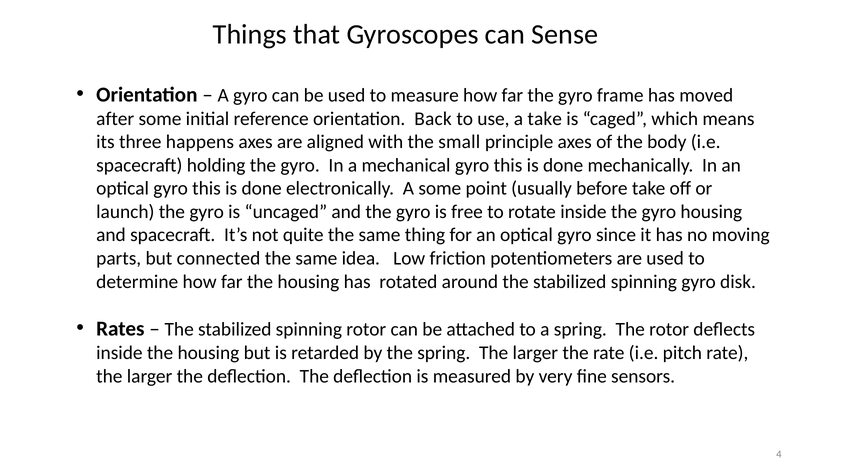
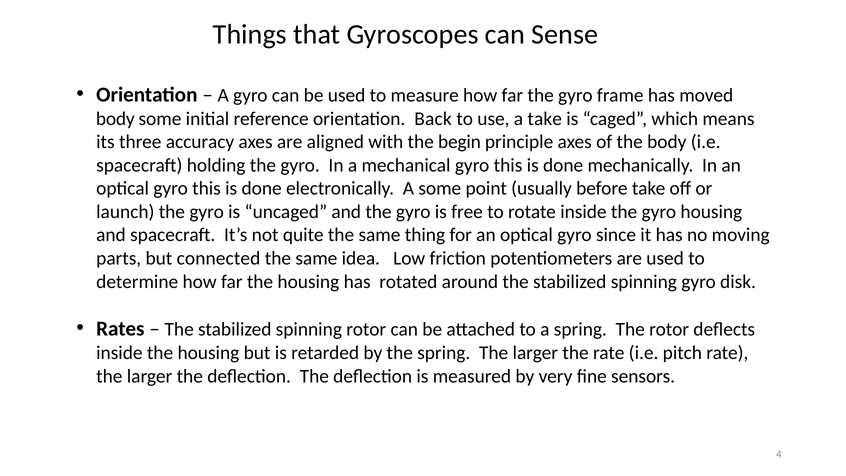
after at (115, 119): after -> body
happens: happens -> accuracy
small: small -> begin
